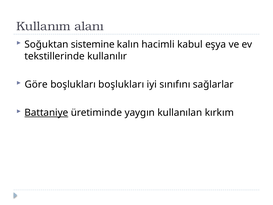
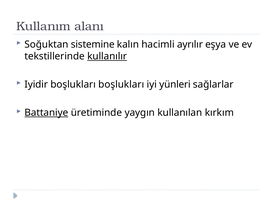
kabul: kabul -> ayrılır
kullanılır underline: none -> present
Göre: Göre -> Iyidir
sınıfını: sınıfını -> yünleri
